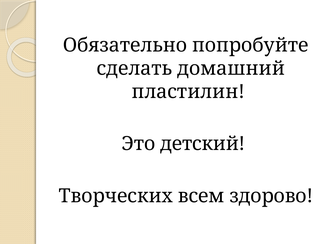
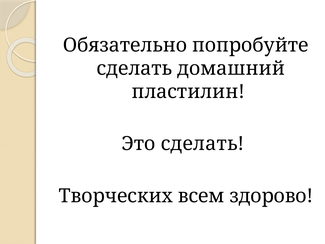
Это детский: детский -> сделать
